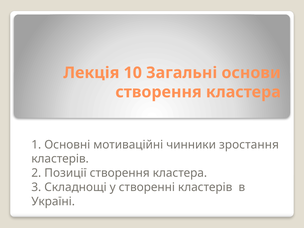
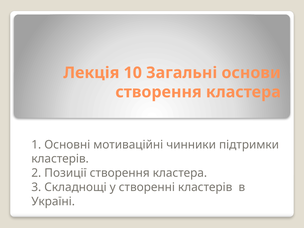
зростання: зростання -> підтримки
